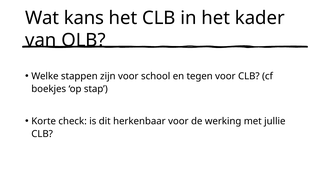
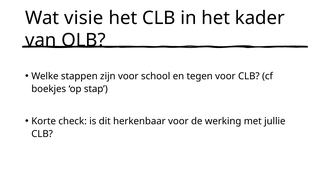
kans: kans -> visie
